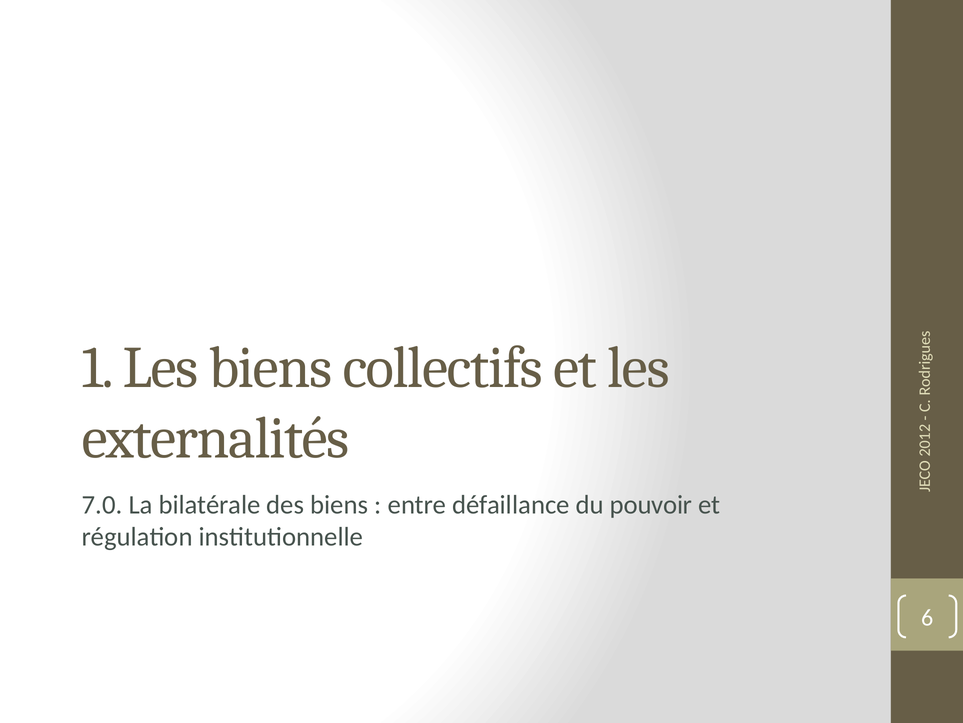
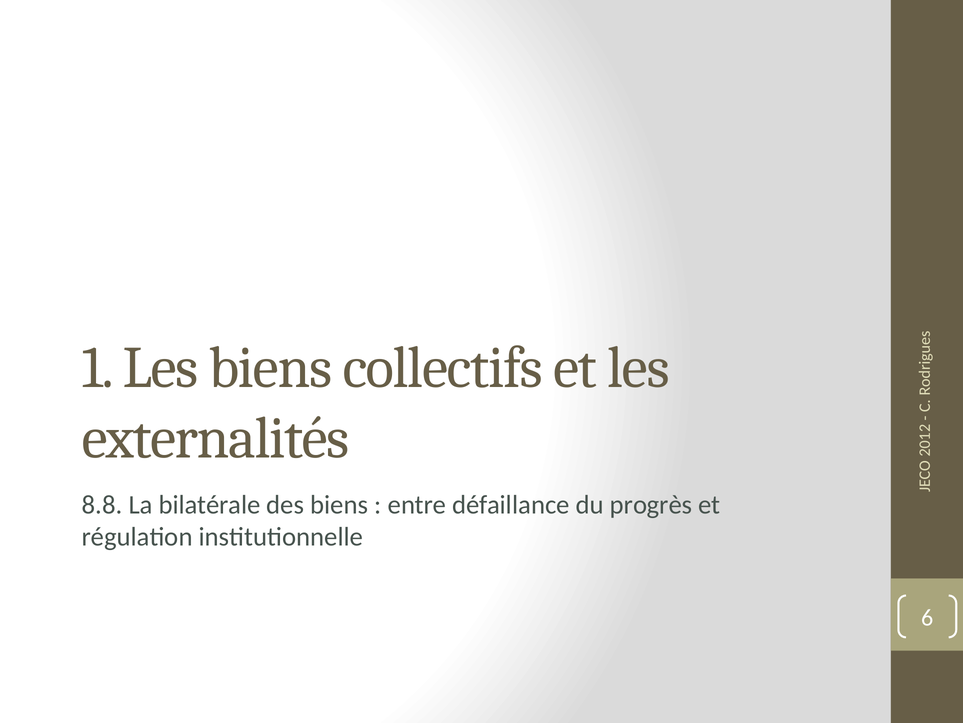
7.0: 7.0 -> 8.8
pouvoir: pouvoir -> progrès
